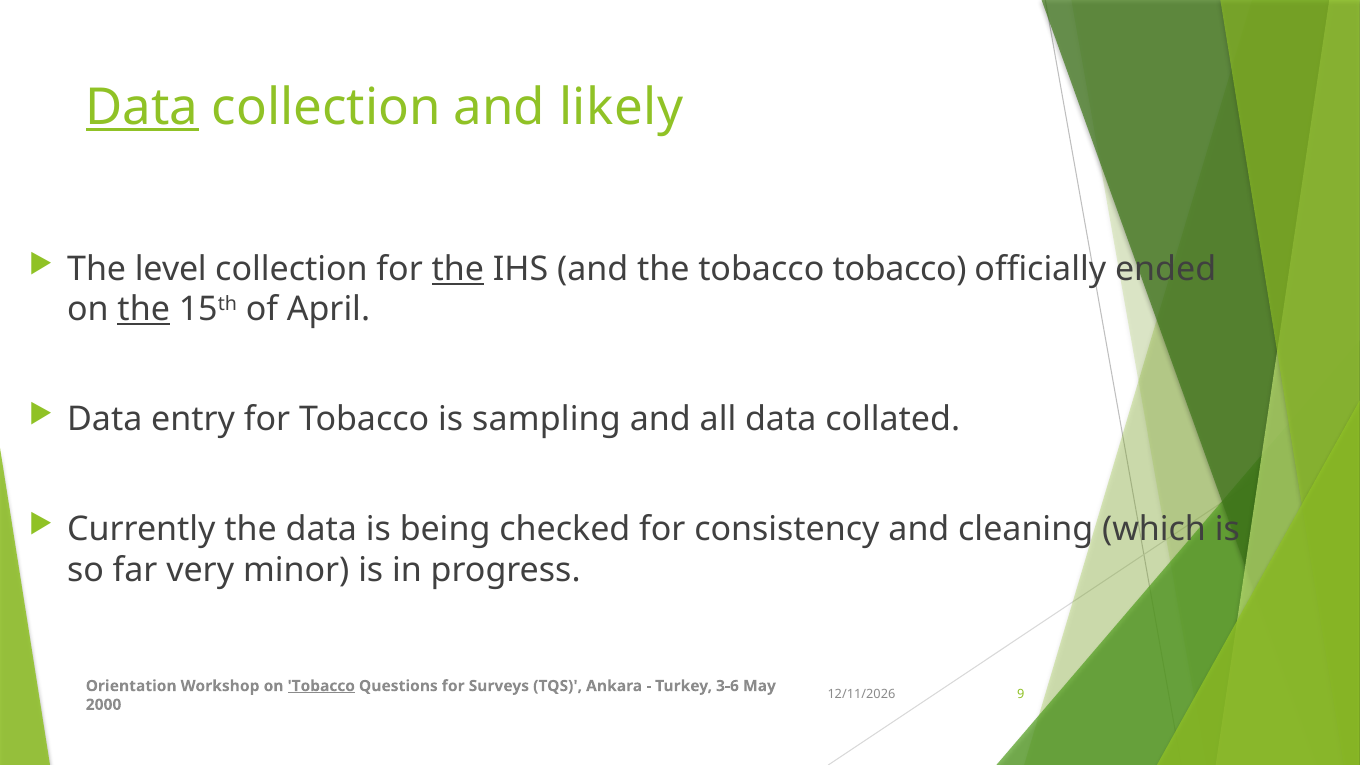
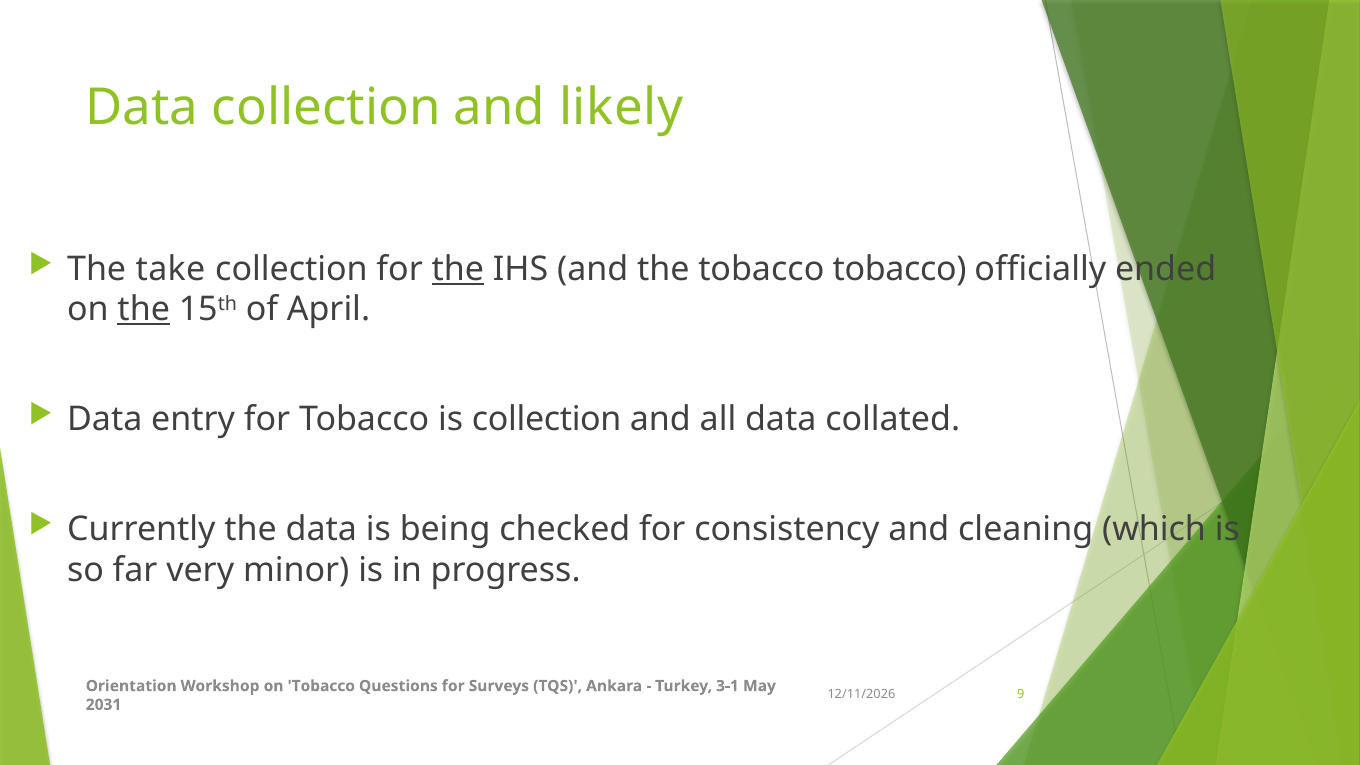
Data at (142, 107) underline: present -> none
level: level -> take
is sampling: sampling -> collection
Tobacco at (321, 686) underline: present -> none
3-6: 3-6 -> 3-1
2000: 2000 -> 2031
